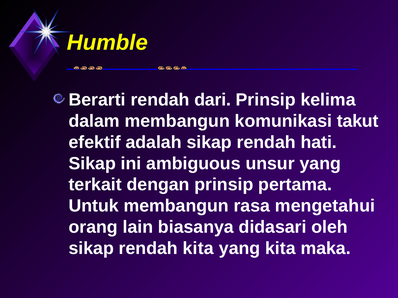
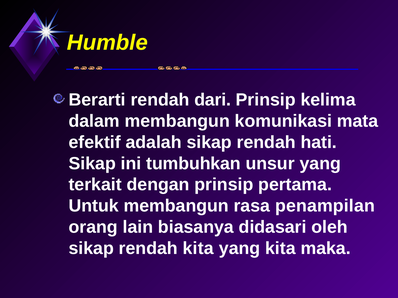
takut: takut -> mata
ambiguous: ambiguous -> tumbuhkan
mengetahui: mengetahui -> penampilan
